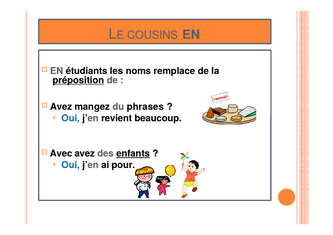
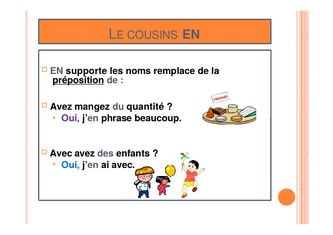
étudiants: étudiants -> supporte
phrases: phrases -> quantité
Oui at (71, 118) colour: blue -> purple
revient: revient -> phrase
enfants underline: present -> none
ai pour: pour -> avec
